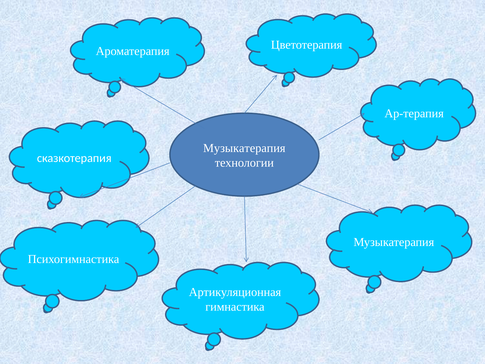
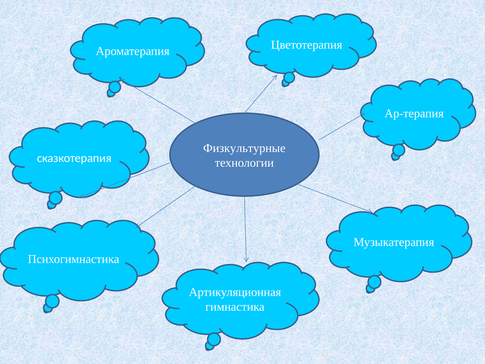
Музыкатерапия at (244, 148): Музыкатерапия -> Физкультурные
